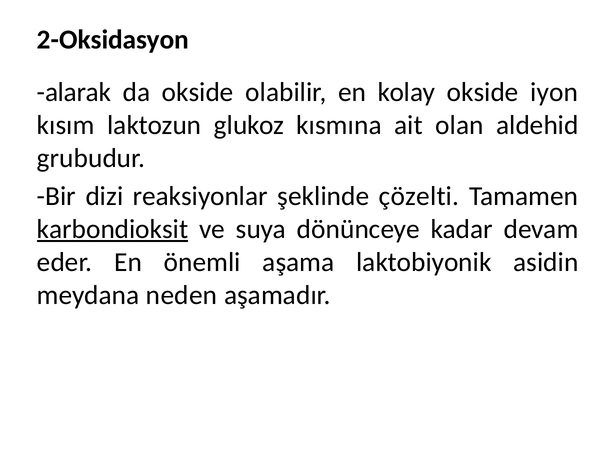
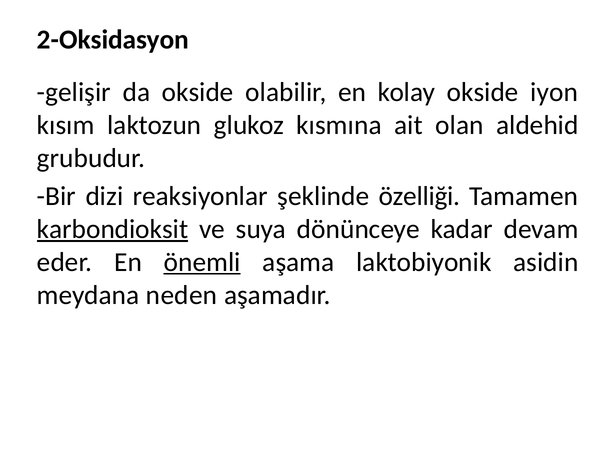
alarak: alarak -> gelişir
çözelti: çözelti -> özelliği
önemli underline: none -> present
